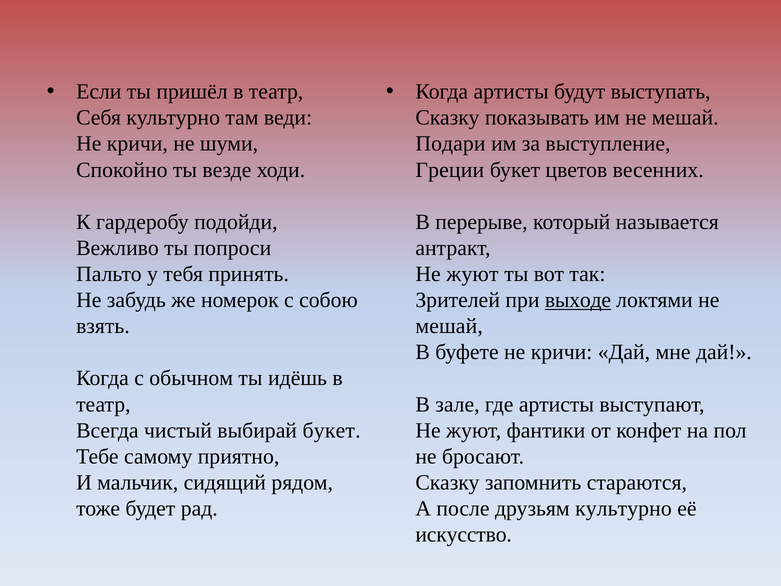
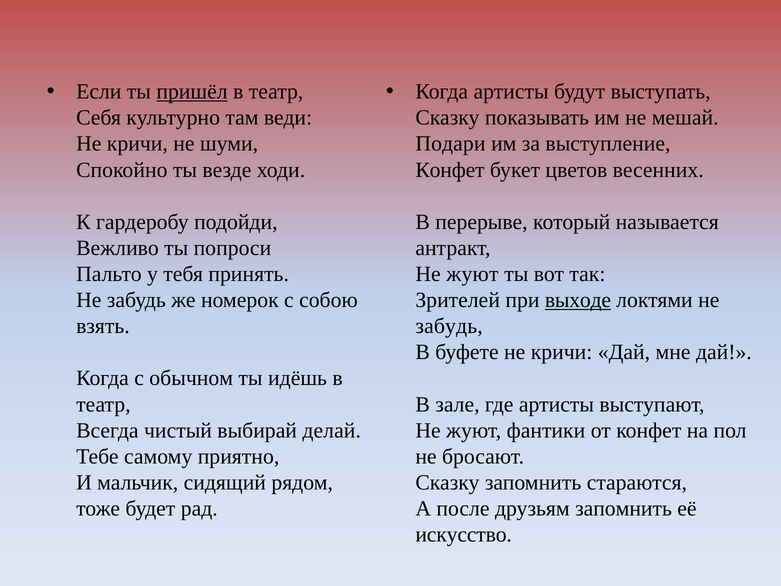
пришёл underline: none -> present
Греции at (450, 170): Греции -> Конфет
мешай at (449, 326): мешай -> забудь
выбирай букет: букет -> делай
друзьям культурно: культурно -> запомнить
